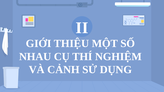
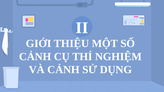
NHAU at (35, 57): NHAU -> CẢNH
